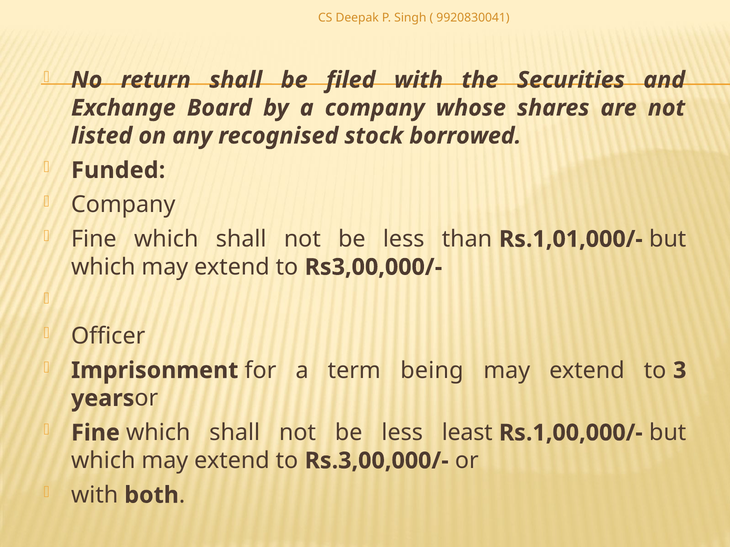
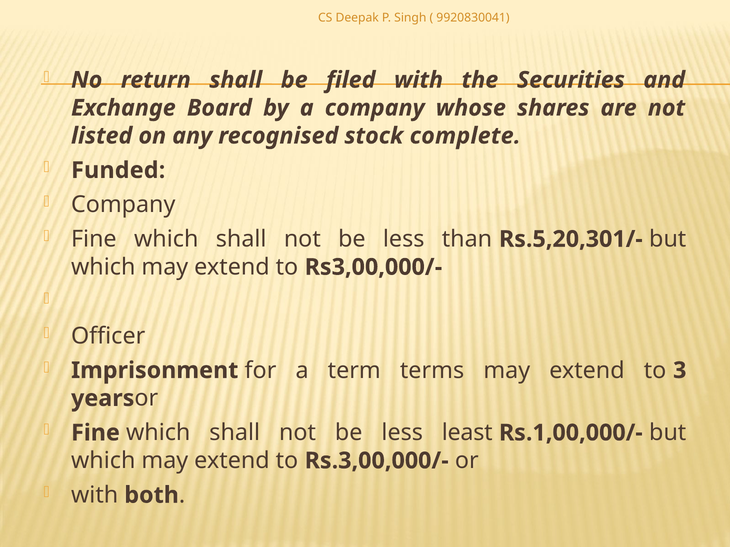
borrowed: borrowed -> complete
Rs.1,01,000/-: Rs.1,01,000/- -> Rs.5,20,301/-
being: being -> terms
